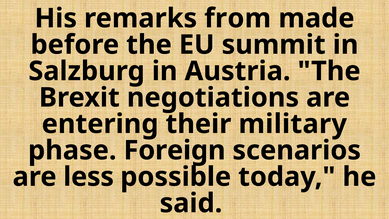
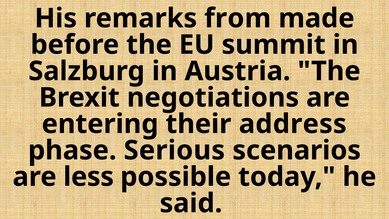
military: military -> address
Foreign: Foreign -> Serious
